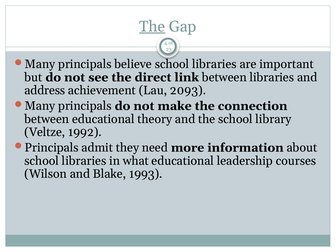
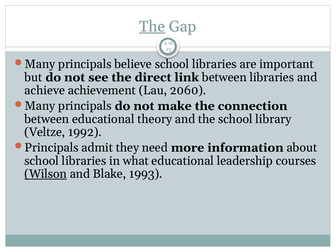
address: address -> achieve
2093: 2093 -> 2060
Wilson underline: none -> present
